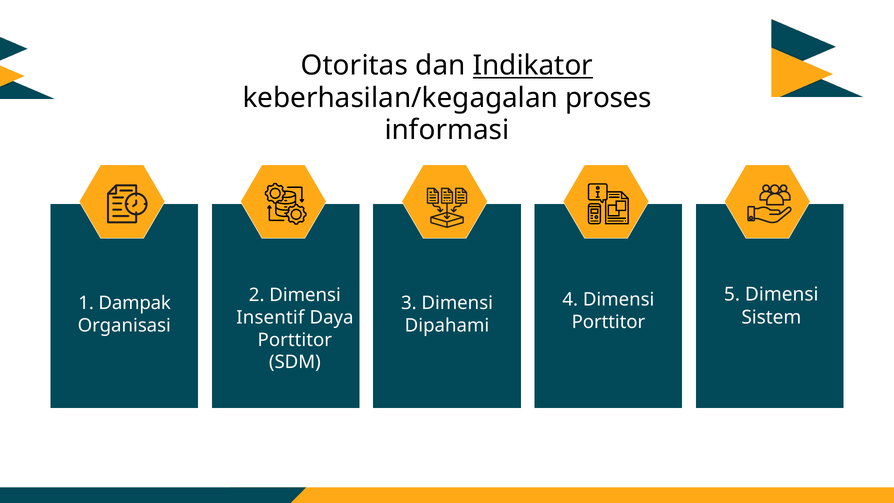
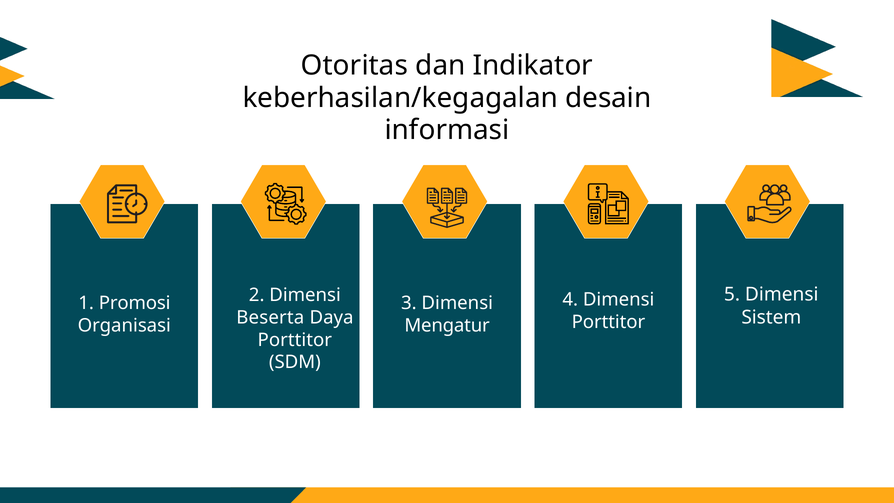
Indikator underline: present -> none
proses: proses -> desain
Dampak: Dampak -> Promosi
Insentif: Insentif -> Beserta
Dipahami: Dipahami -> Mengatur
